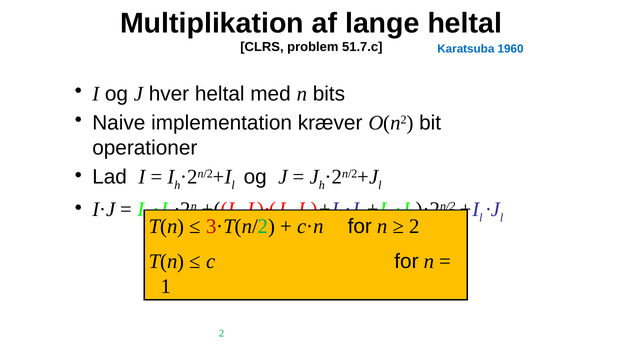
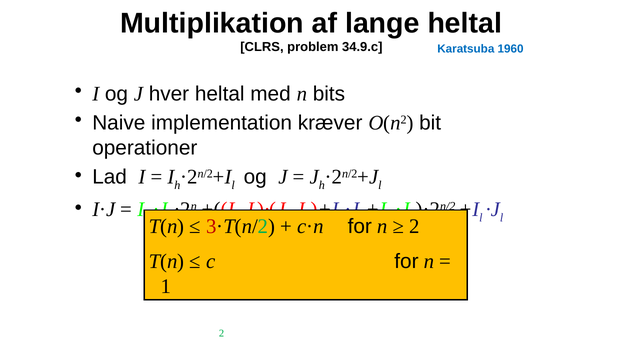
51.7.c: 51.7.c -> 34.9.c
